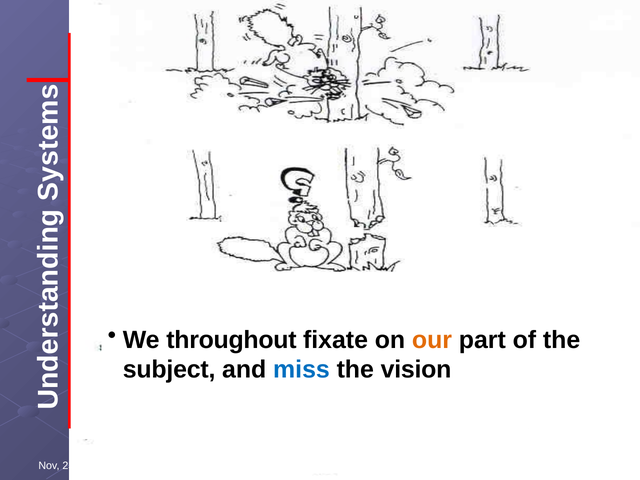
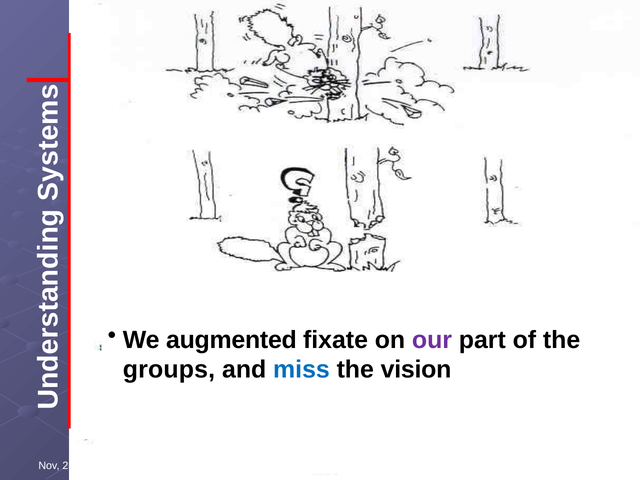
throughout: throughout -> augmented
our colour: orange -> purple
subject: subject -> groups
